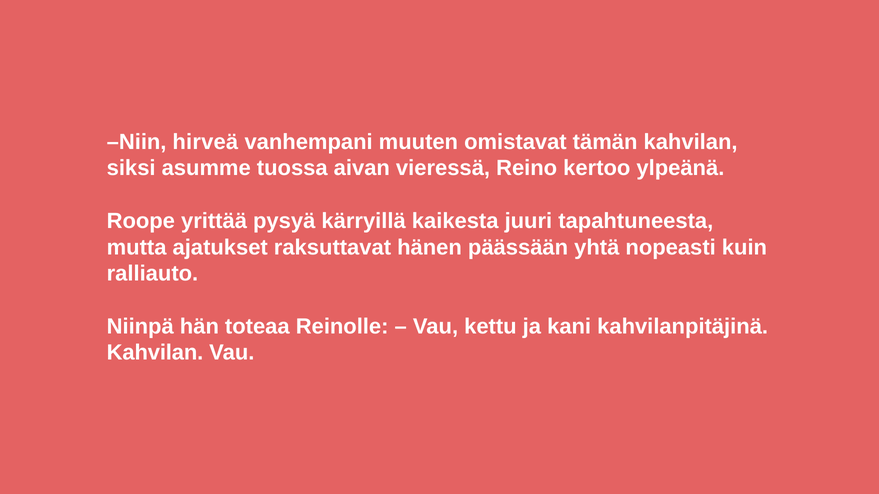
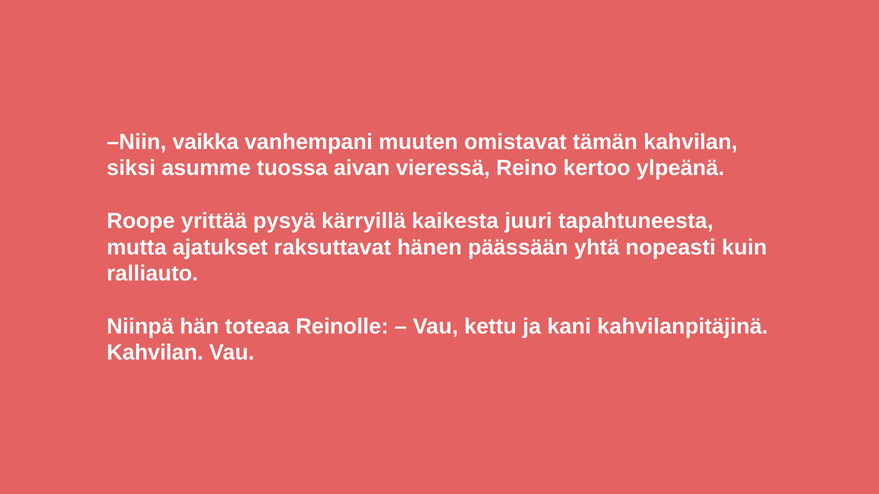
hirveä: hirveä -> vaikka
